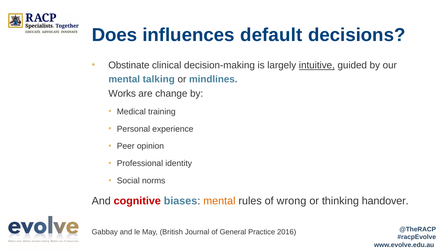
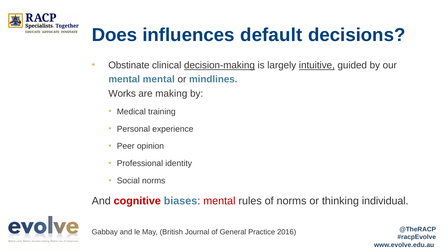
decision-making underline: none -> present
mental talking: talking -> mental
change: change -> making
mental at (219, 201) colour: orange -> red
of wrong: wrong -> norms
handover: handover -> individual
